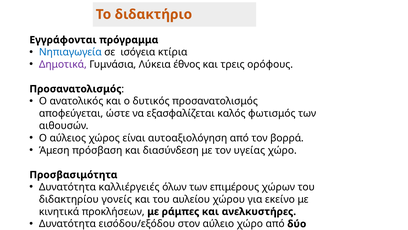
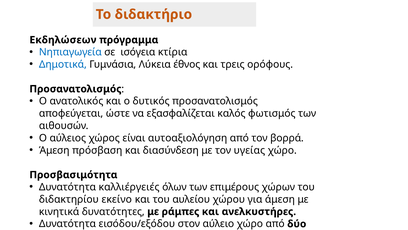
Εγγράφονται: Εγγράφονται -> Εκδηλώσεων
Δημοτικά colour: purple -> blue
γονείς: γονείς -> εκείνο
για εκείνο: εκείνο -> άμεση
προκλήσεων: προκλήσεων -> δυνατότητες
